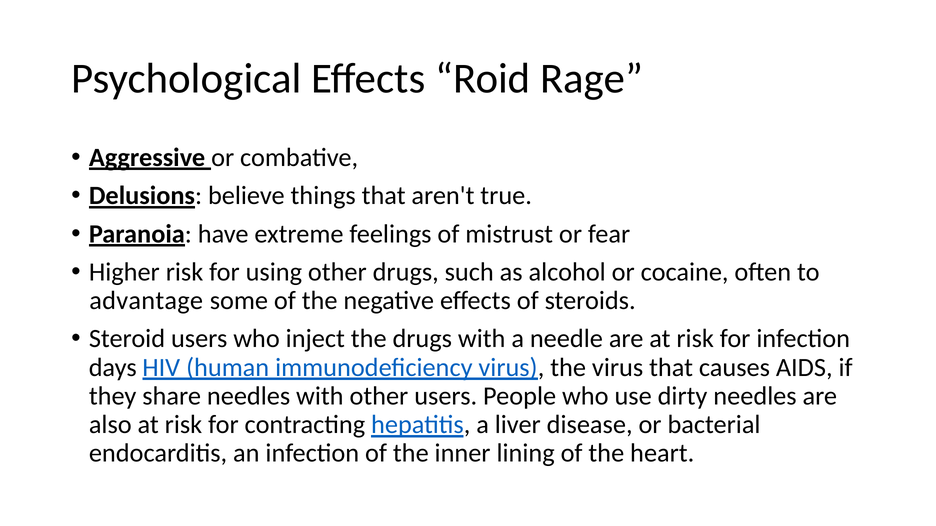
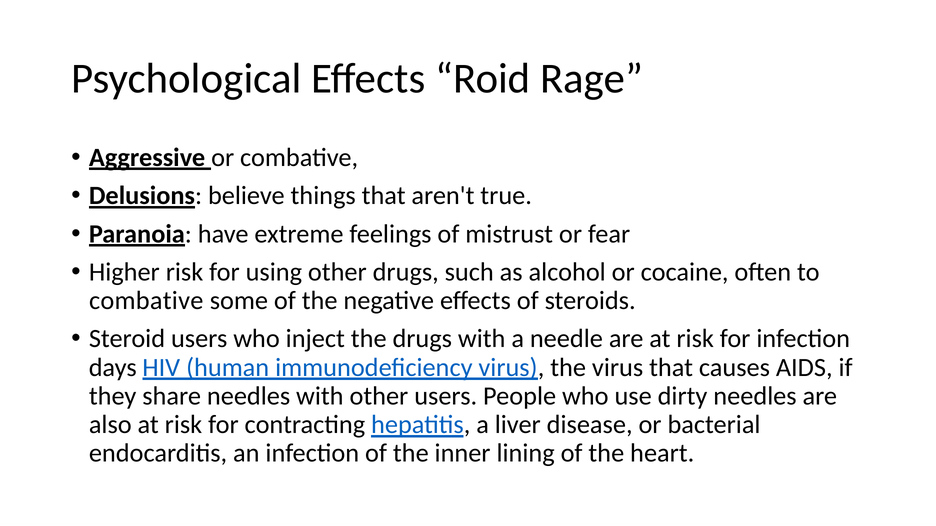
advantage at (146, 301): advantage -> combative
